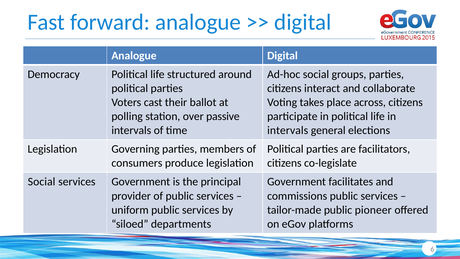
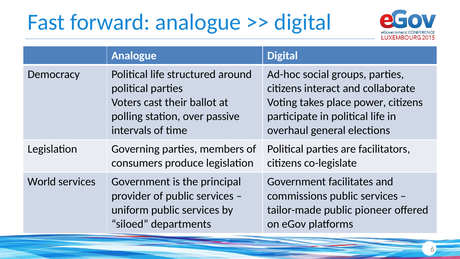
across: across -> power
intervals at (288, 130): intervals -> overhaul
Social at (42, 182): Social -> World
